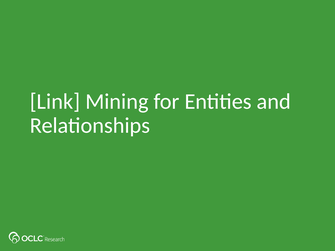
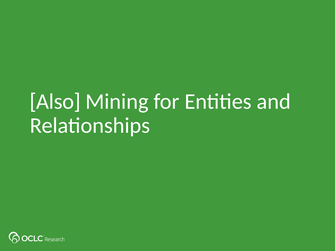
Link: Link -> Also
